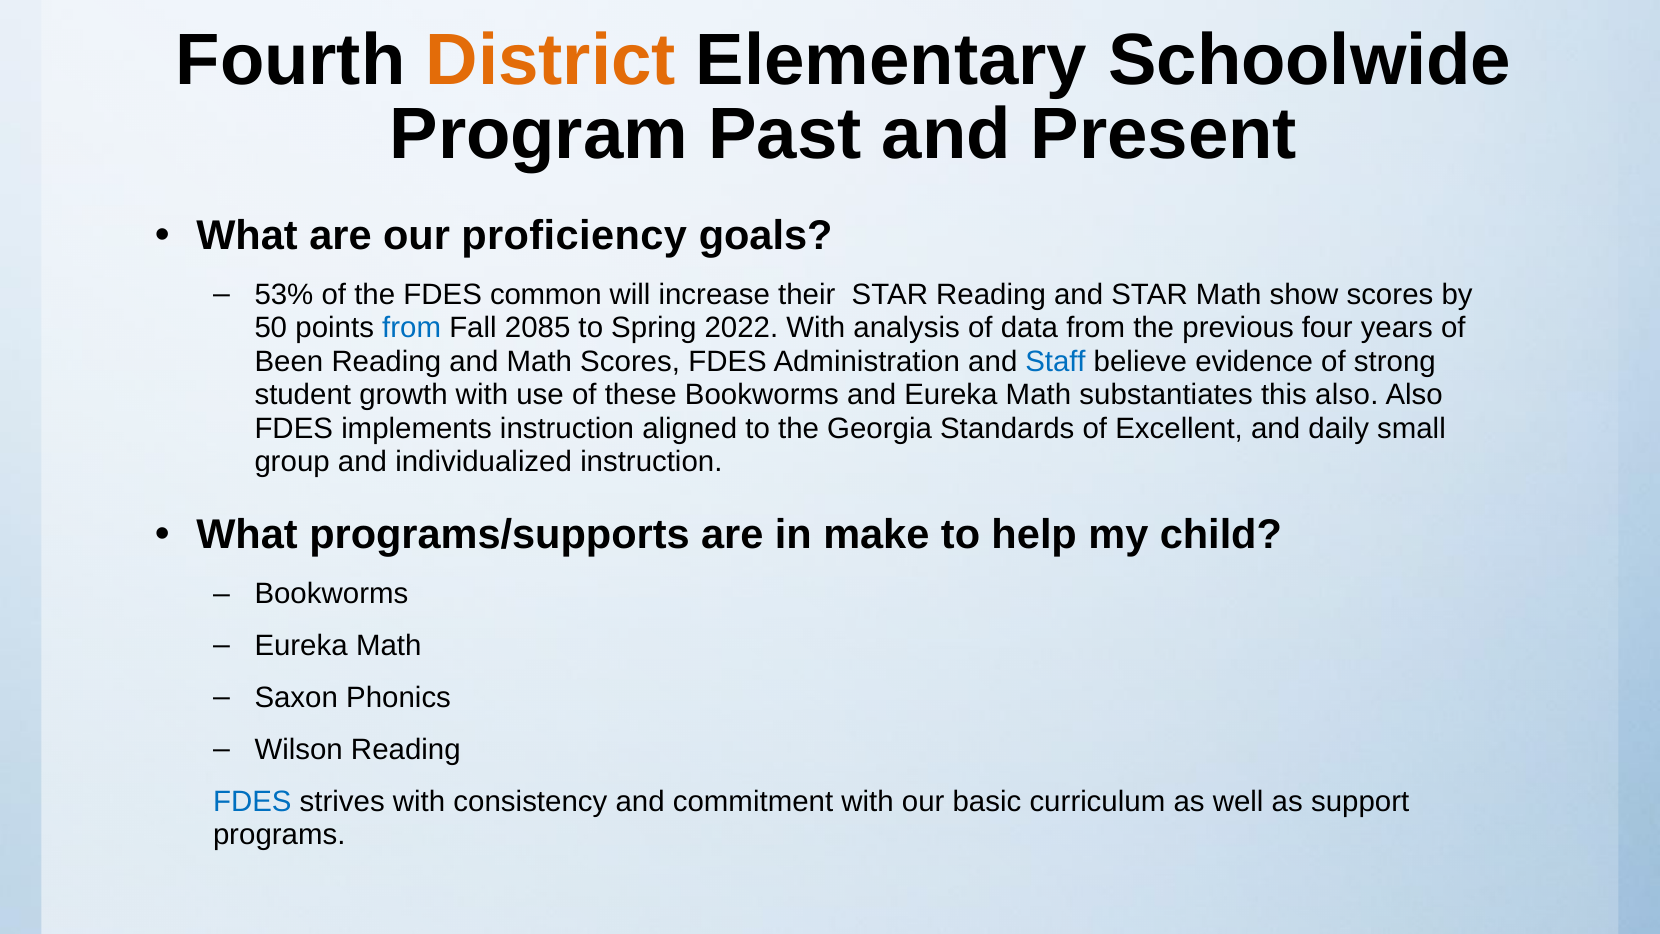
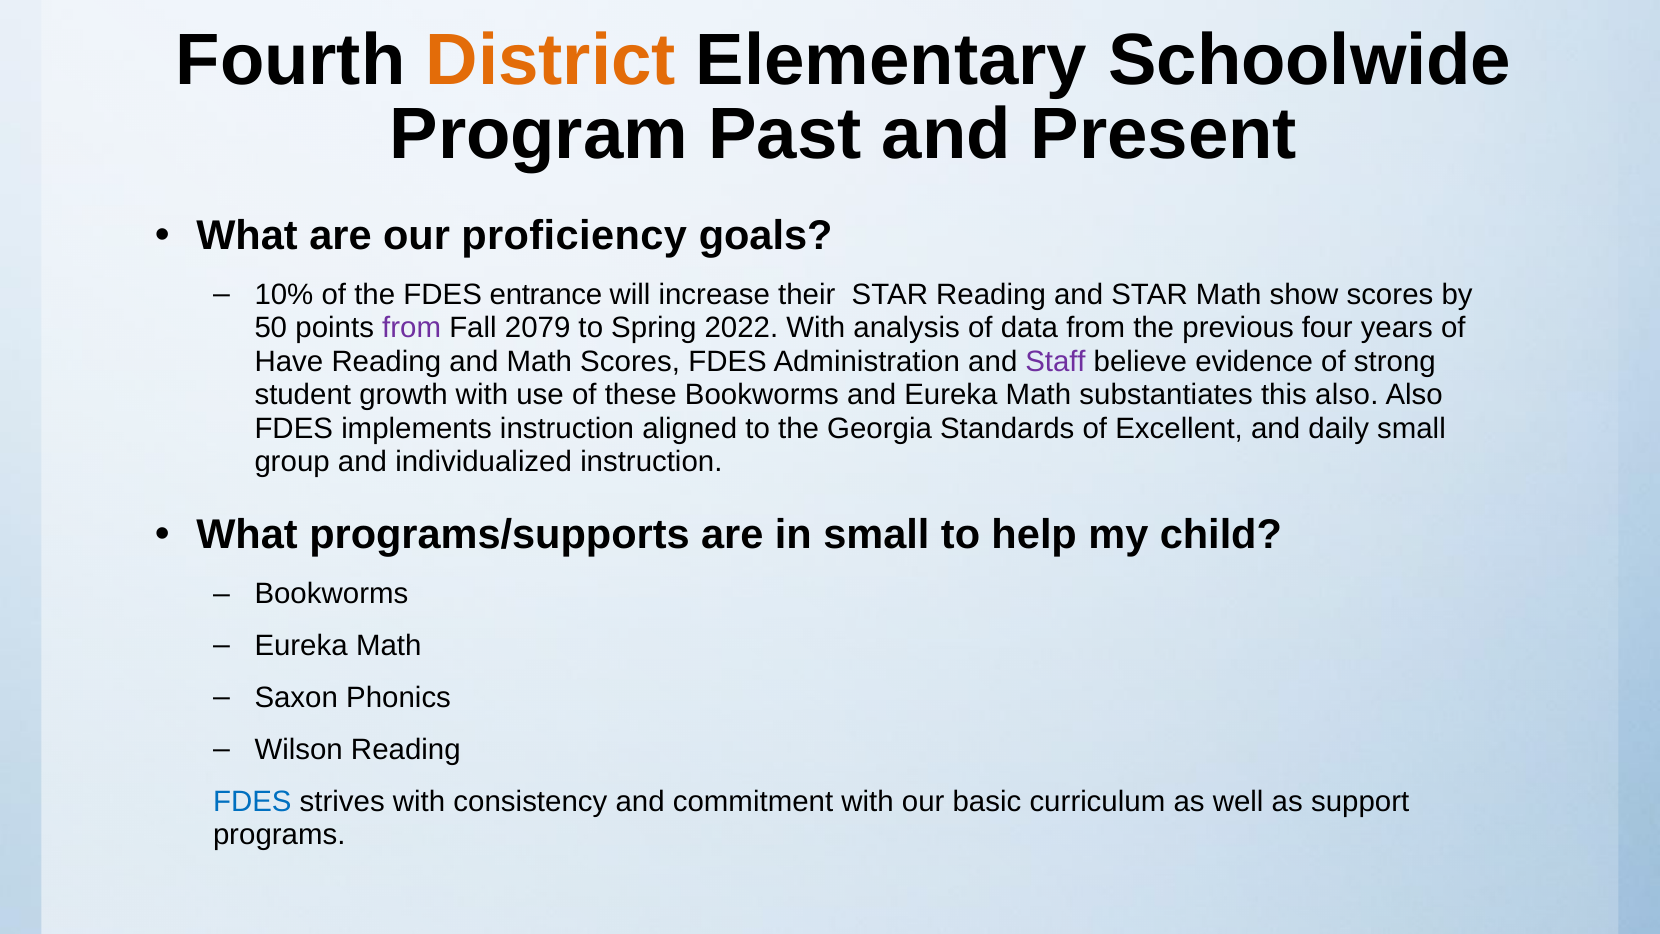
53%: 53% -> 10%
common: common -> entrance
from at (412, 328) colour: blue -> purple
2085: 2085 -> 2079
Been: Been -> Have
Staff colour: blue -> purple
in make: make -> small
